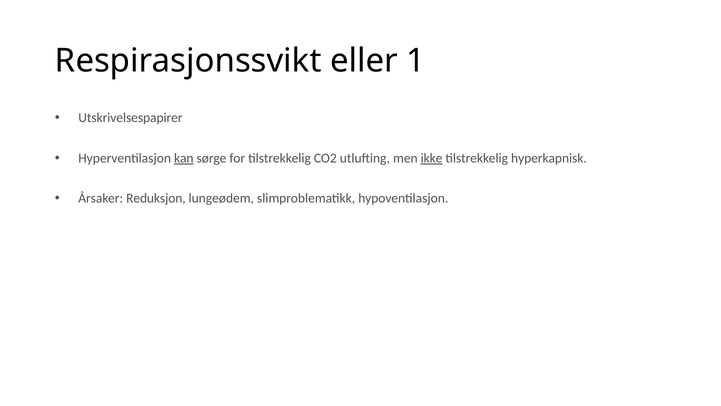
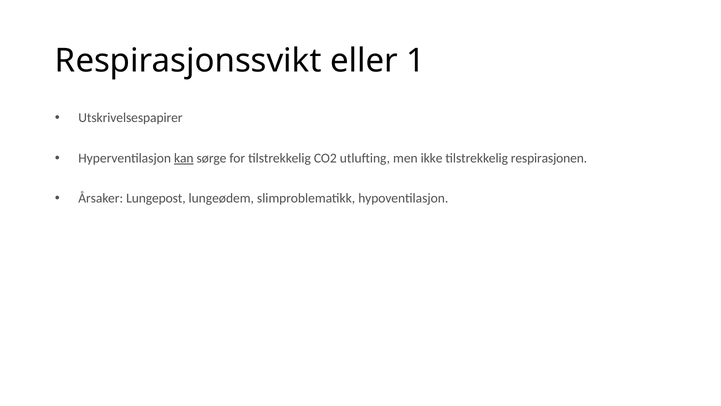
ikke underline: present -> none
hyperkapnisk: hyperkapnisk -> respirasjonen
Reduksjon: Reduksjon -> Lungepost
